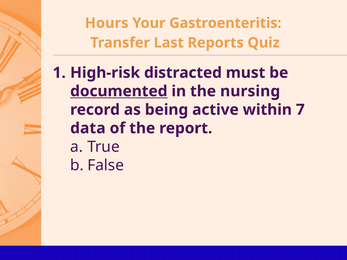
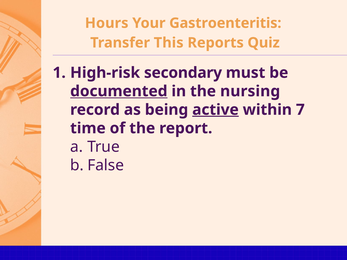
Last: Last -> This
distracted: distracted -> secondary
active underline: none -> present
data: data -> time
